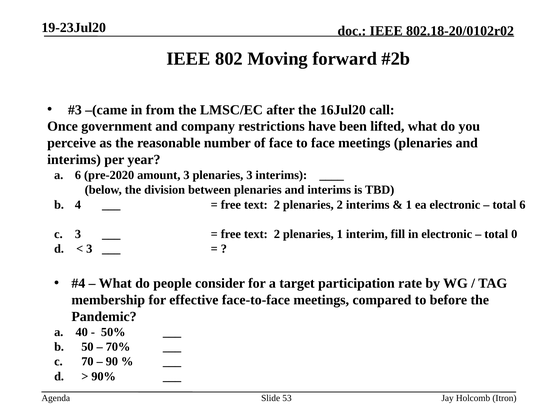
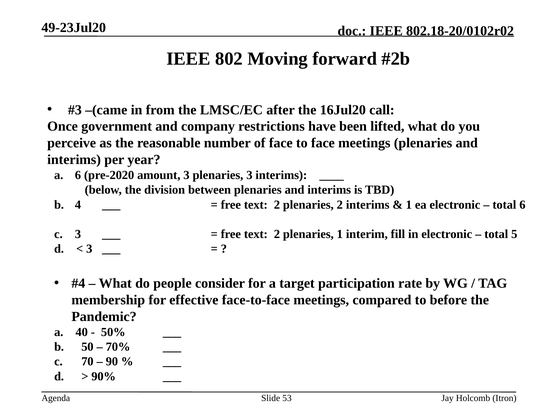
19-23Jul20: 19-23Jul20 -> 49-23Jul20
0: 0 -> 5
